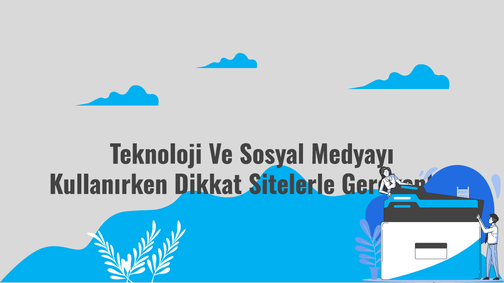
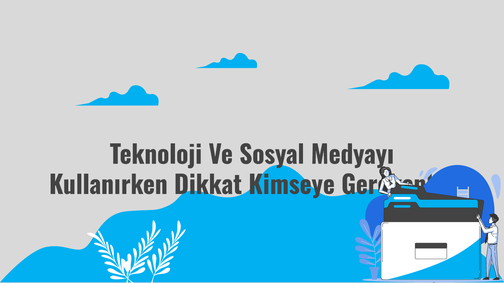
Sitelerle: Sitelerle -> Kimseye
